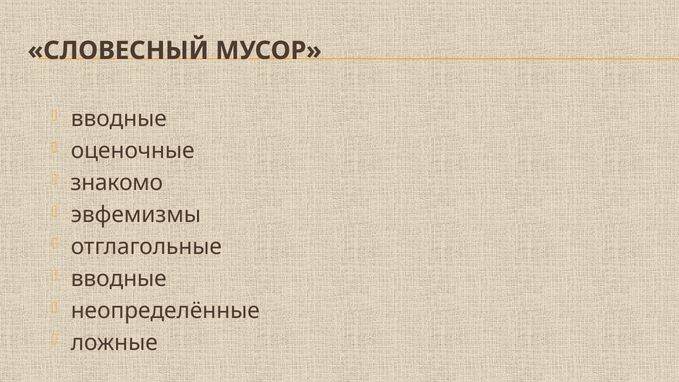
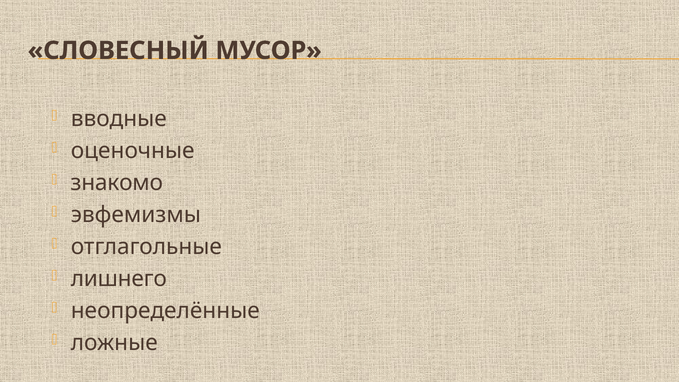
вводные at (119, 279): вводные -> лишнего
